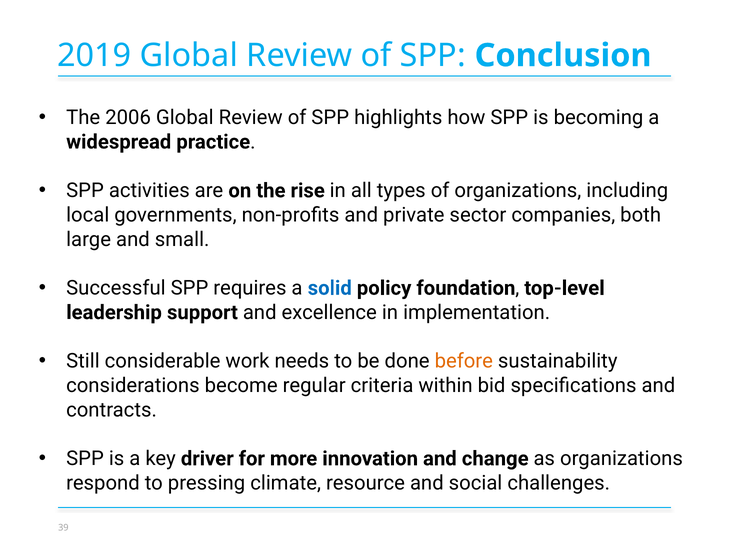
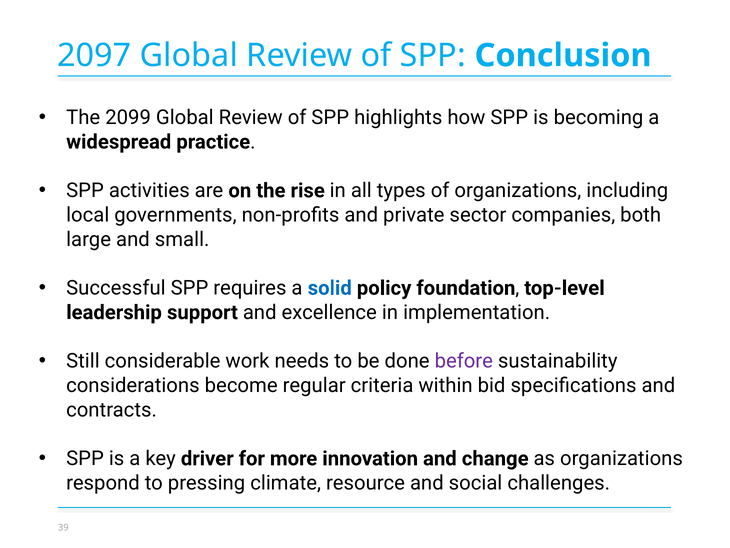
2019: 2019 -> 2097
2006: 2006 -> 2099
before colour: orange -> purple
